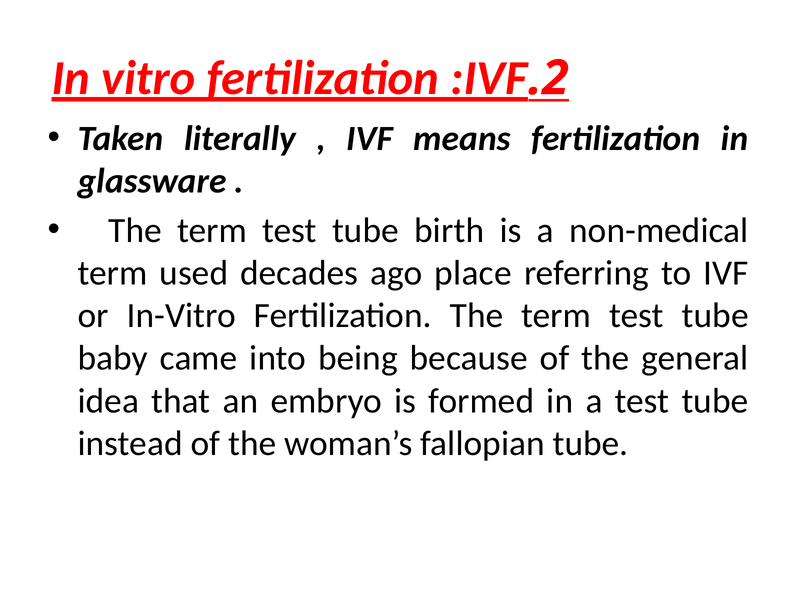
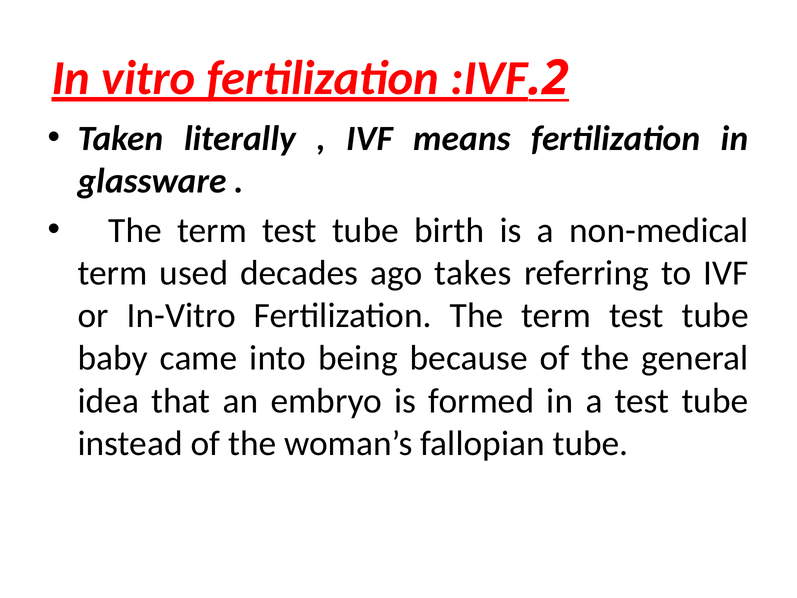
place: place -> takes
